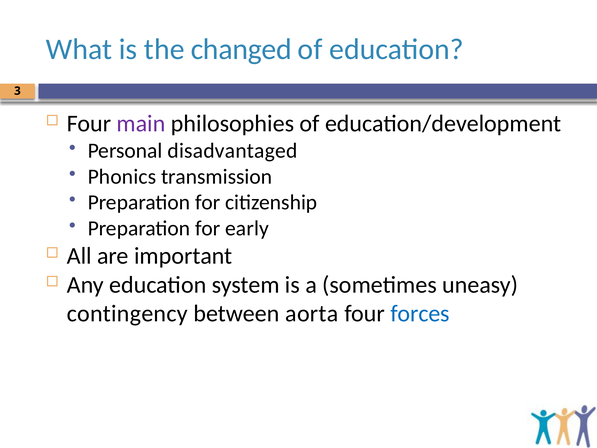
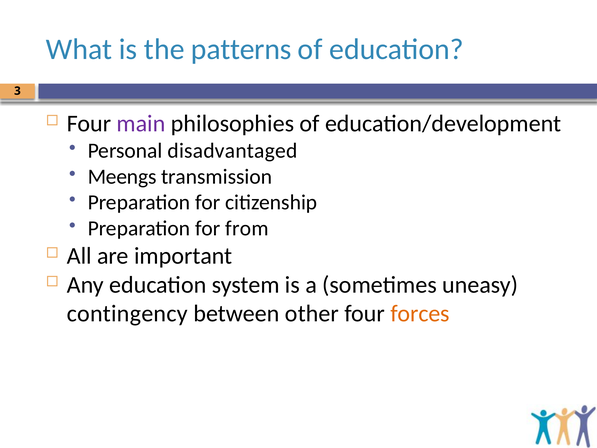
changed: changed -> patterns
Phonics: Phonics -> Meengs
early: early -> from
aorta: aorta -> other
forces colour: blue -> orange
